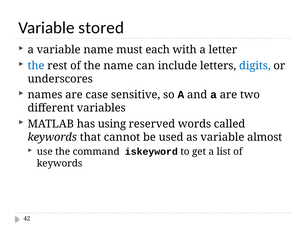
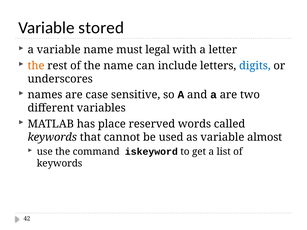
each: each -> legal
the at (36, 66) colour: blue -> orange
using: using -> place
